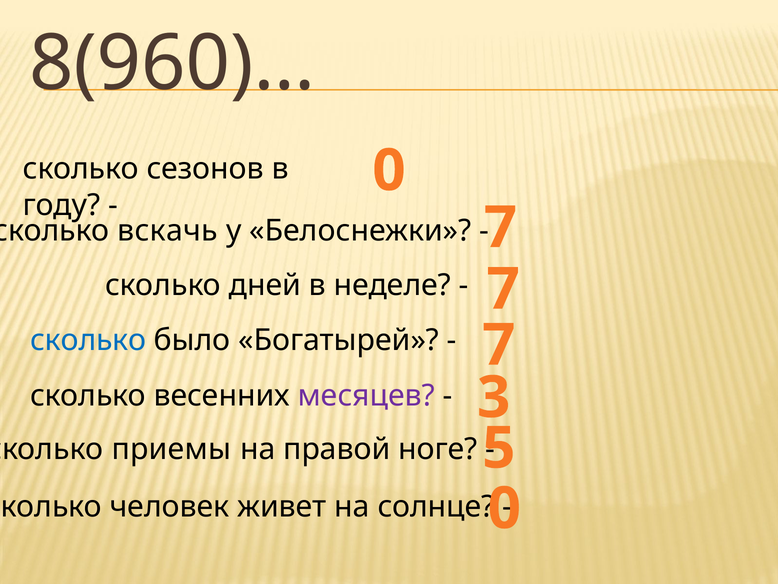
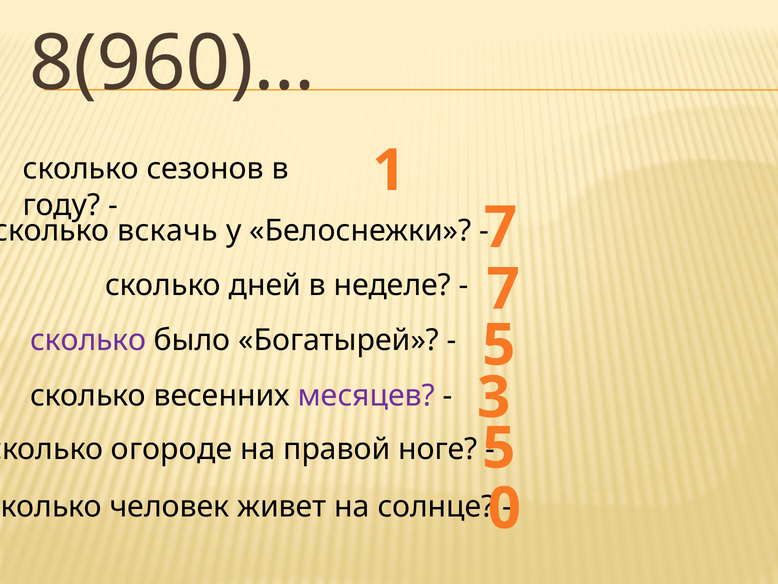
0 at (389, 171): 0 -> 1
сколько at (88, 340) colour: blue -> purple
7 at (499, 345): 7 -> 5
приемы: приемы -> огороде
